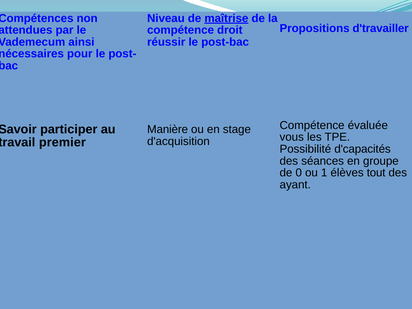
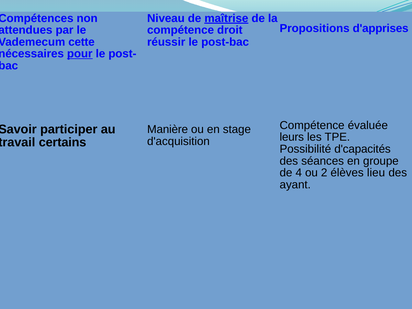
d'travailler: d'travailler -> d'apprises
ainsi: ainsi -> cette
pour underline: none -> present
vous: vous -> leurs
premier: premier -> certains
0: 0 -> 4
1: 1 -> 2
tout: tout -> lieu
